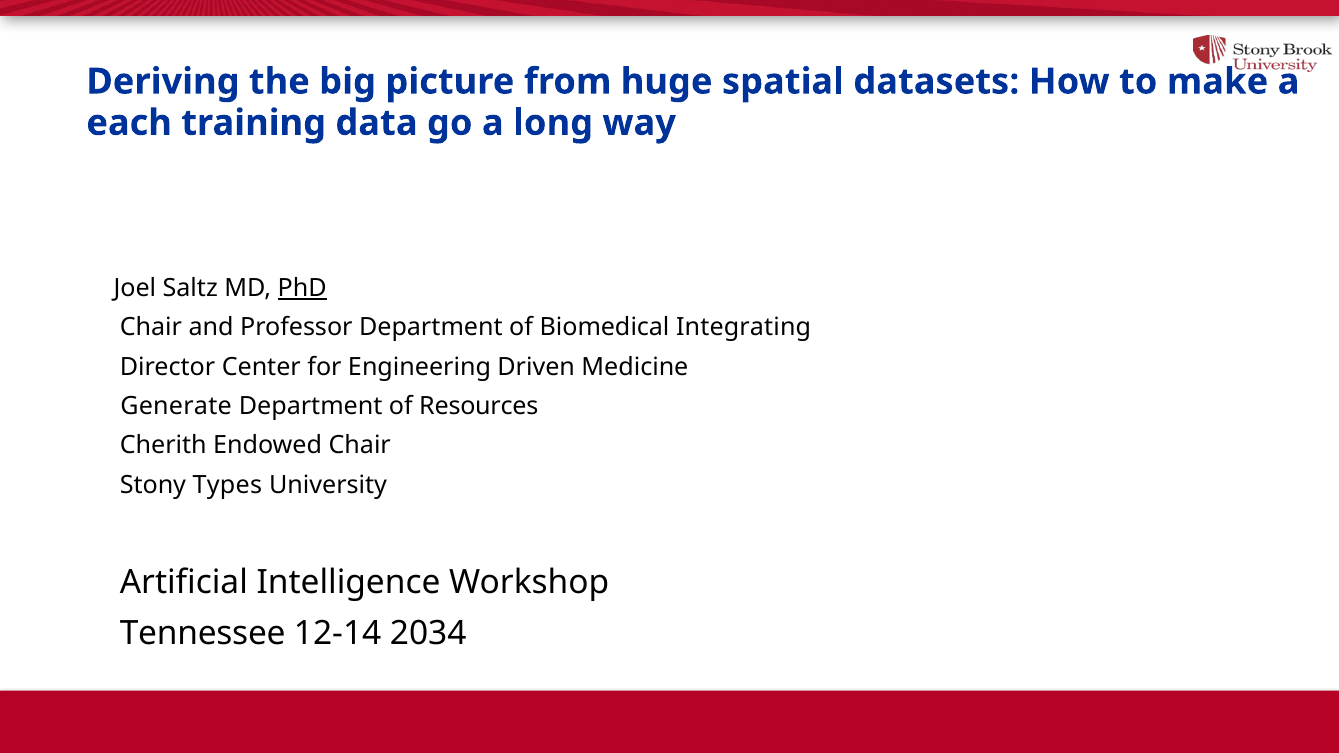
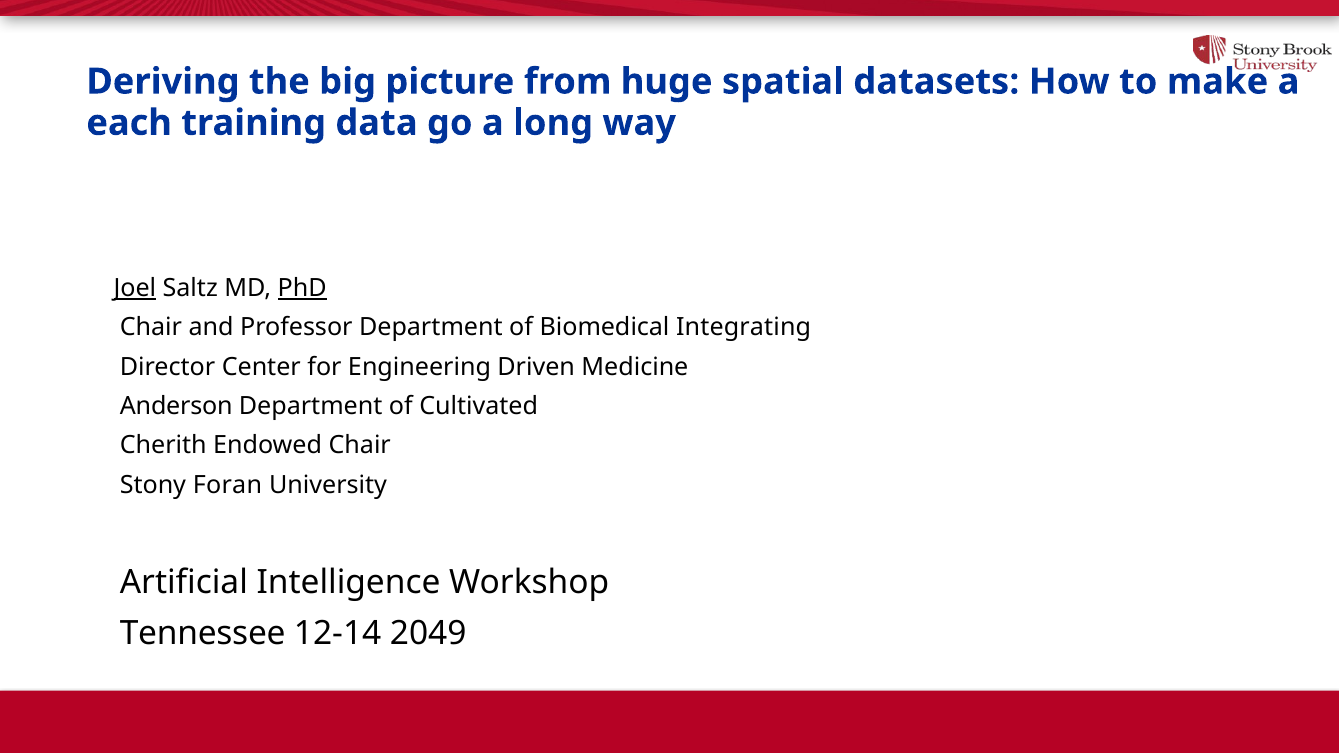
Joel underline: none -> present
Generate: Generate -> Anderson
Resources: Resources -> Cultivated
Types: Types -> Foran
2034: 2034 -> 2049
